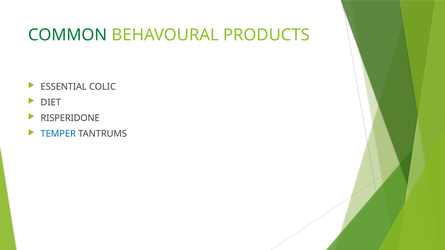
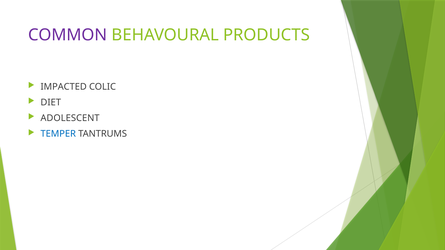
COMMON colour: green -> purple
ESSENTIAL: ESSENTIAL -> IMPACTED
RISPERIDONE: RISPERIDONE -> ADOLESCENT
